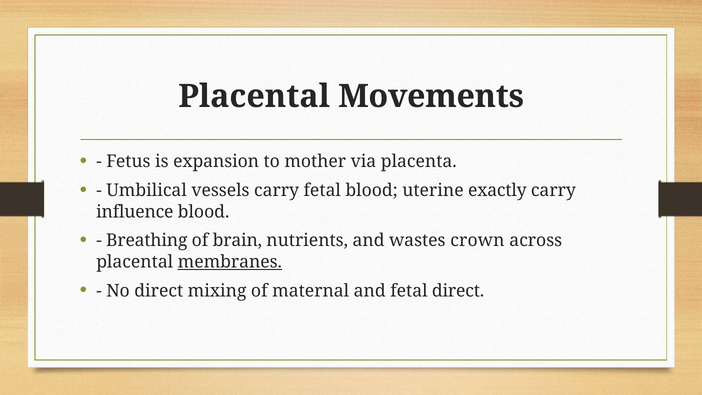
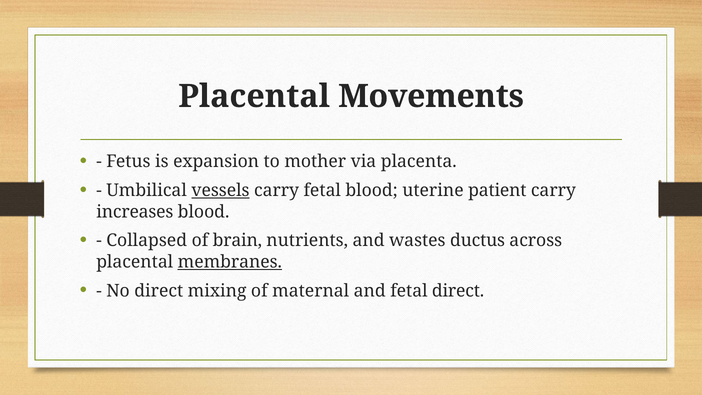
vessels underline: none -> present
exactly: exactly -> patient
influence: influence -> increases
Breathing: Breathing -> Collapsed
crown: crown -> ductus
